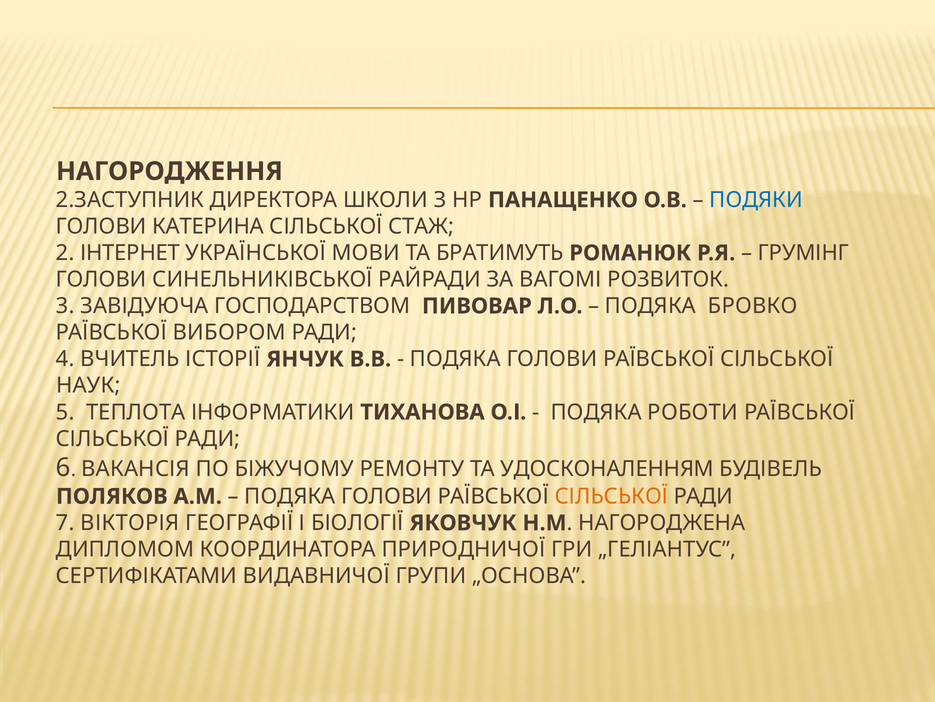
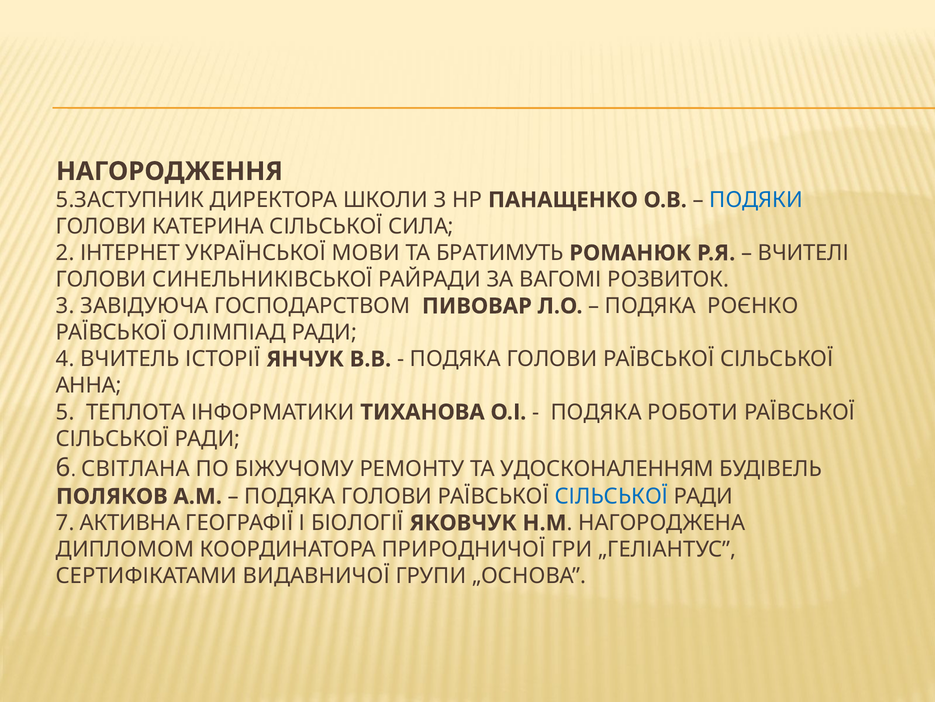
2.ЗАСТУПНИК: 2.ЗАСТУПНИК -> 5.ЗАСТУПНИК
СТАЖ: СТАЖ -> СИЛА
ГРУМІНГ: ГРУМІНГ -> ВЧИТЕЛІ
БРОВКО: БРОВКО -> РОЄНКО
ВИБОРОМ: ВИБОРОМ -> ОЛІМПІАД
НАУК: НАУК -> АННА
ВАКАНСІЯ: ВАКАНСІЯ -> СВІТЛАНА
СІЛЬСЬКОЇ at (612, 496) colour: orange -> blue
ВІКТОРІЯ: ВІКТОРІЯ -> АКТИВНА
